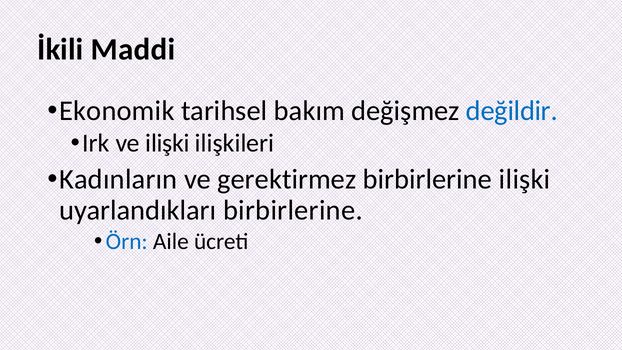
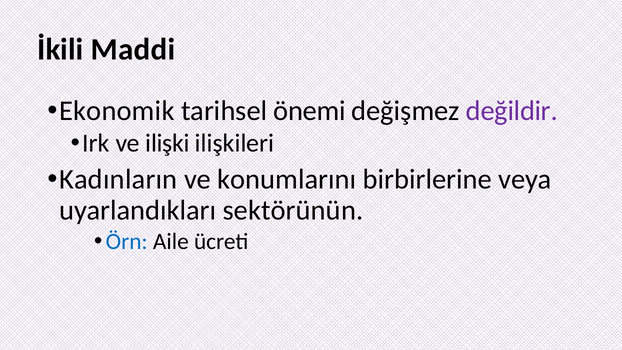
bakım: bakım -> önemi
değildir colour: blue -> purple
gerektirmez: gerektirmez -> konumlarını
birbirlerine ilişki: ilişki -> veya
uyarlandıkları birbirlerine: birbirlerine -> sektörünün
